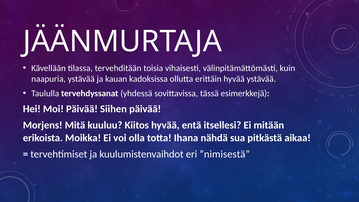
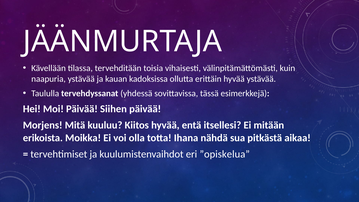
”nimisestä: ”nimisestä -> ”opiskelua
